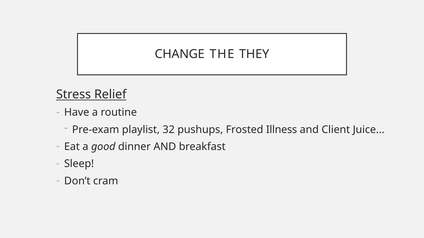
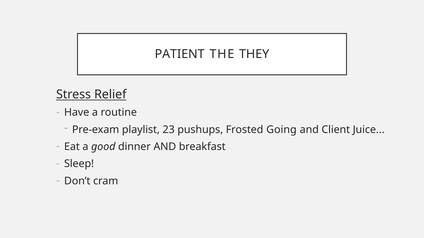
CHANGE: CHANGE -> PATIENT
32: 32 -> 23
Illness: Illness -> Going
